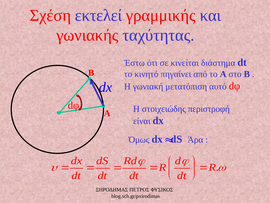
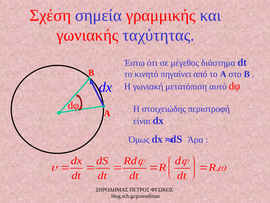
εκτελεί: εκτελεί -> σημεία
κινείται: κινείται -> μέγεθος
